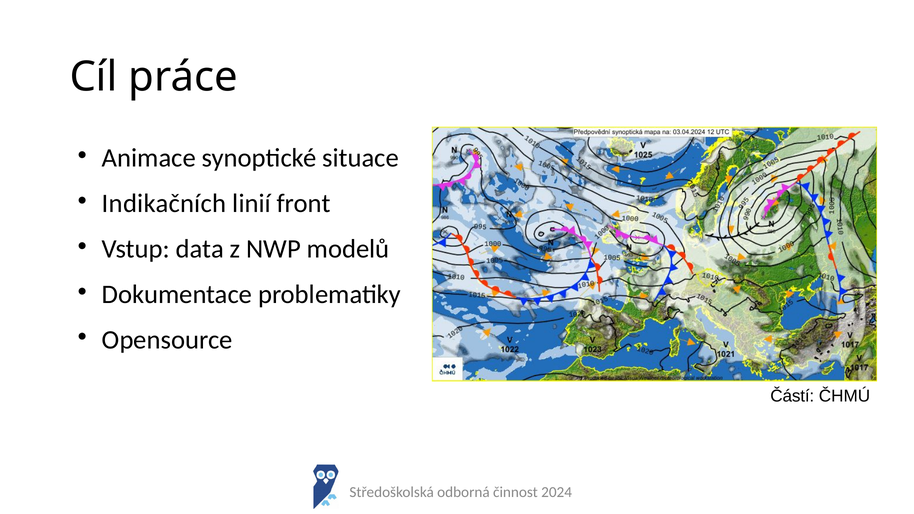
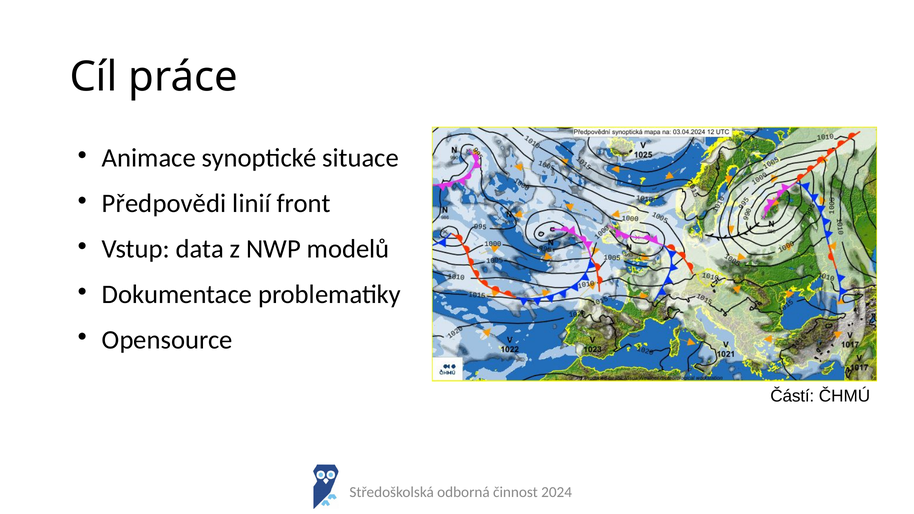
Indikačních: Indikačních -> Předpovědi
